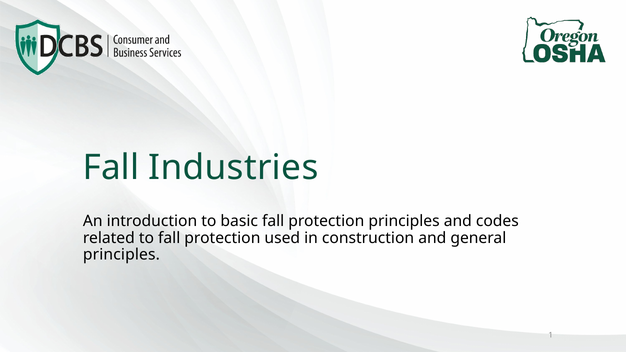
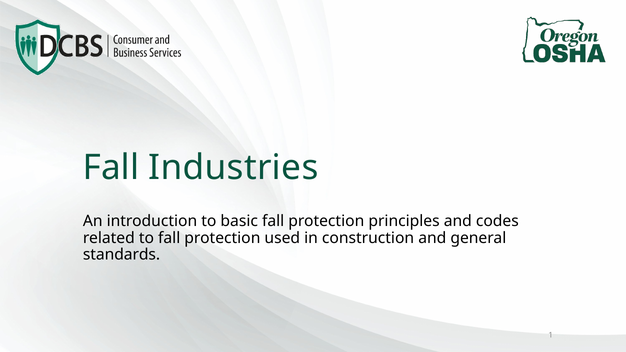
principles at (121, 255): principles -> standards
